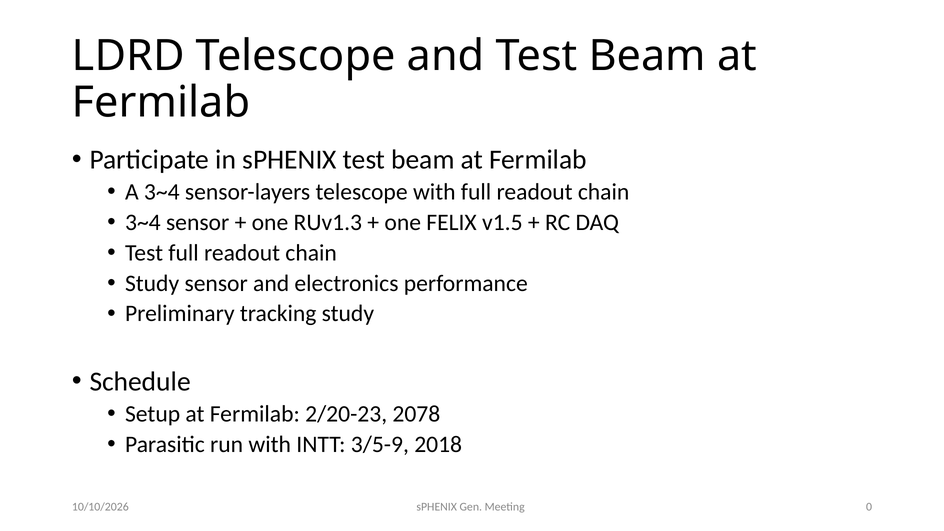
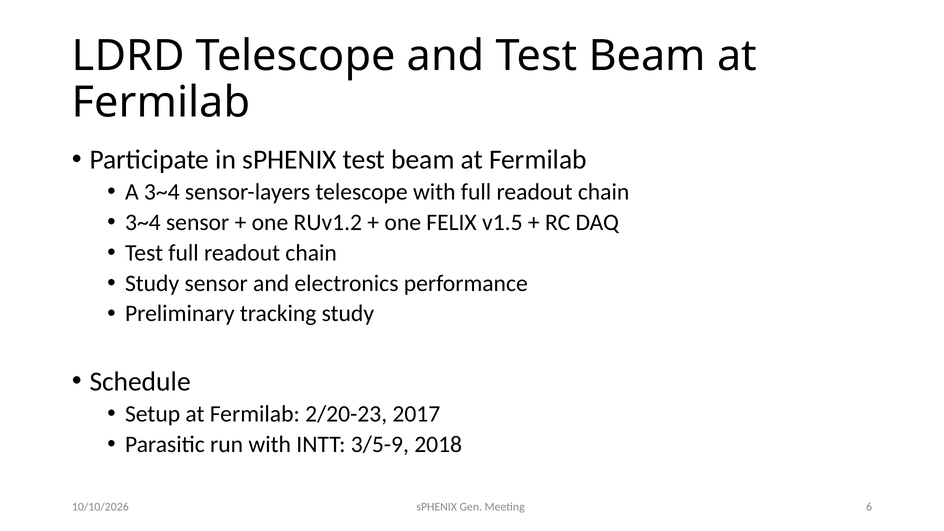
RUv1.3: RUv1.3 -> RUv1.2
2078: 2078 -> 2017
0: 0 -> 6
